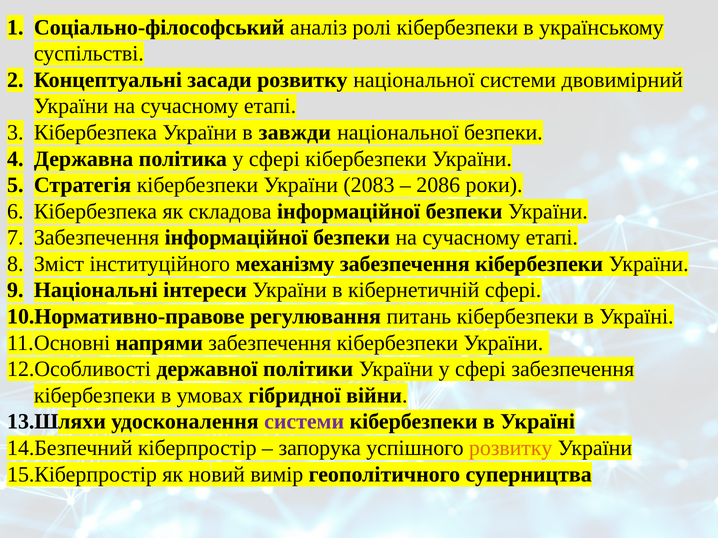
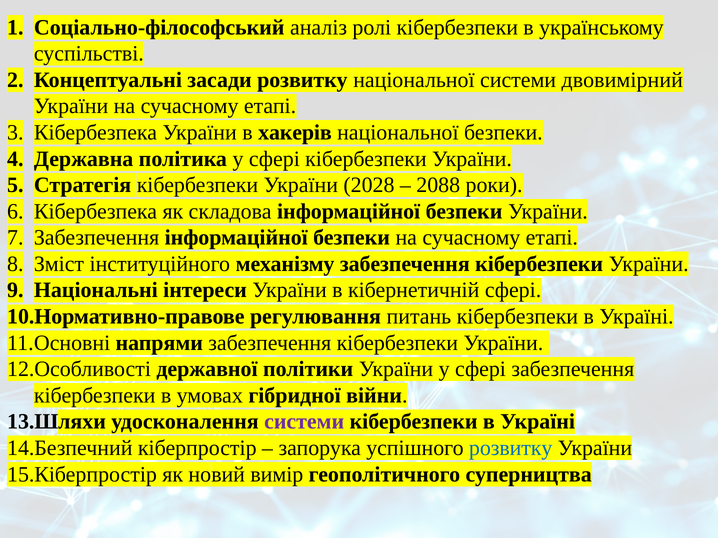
завжди: завжди -> хакерів
2083: 2083 -> 2028
2086: 2086 -> 2088
розвитку at (511, 448) colour: orange -> blue
